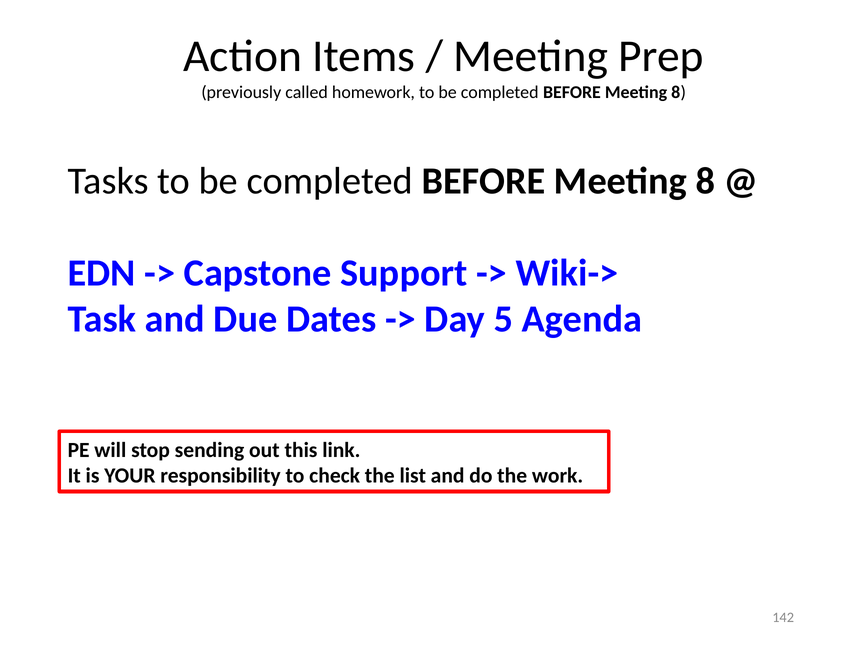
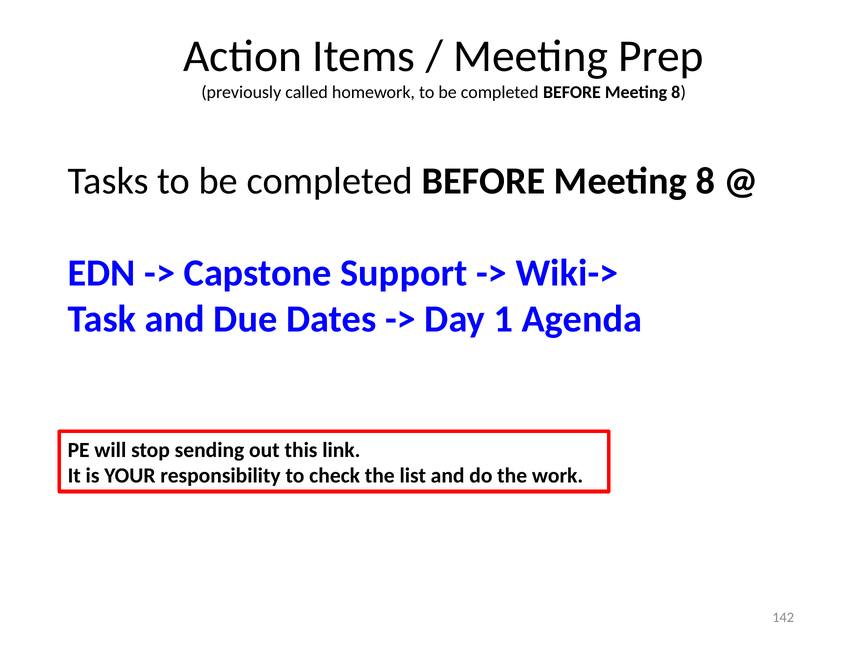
5: 5 -> 1
